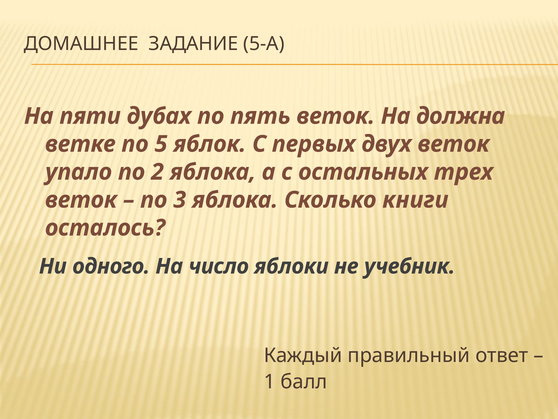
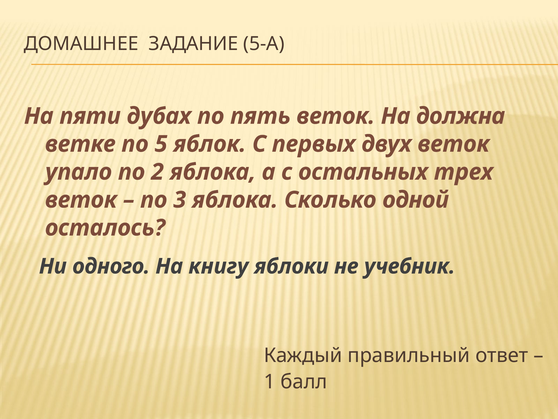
книги: книги -> одной
число: число -> книгу
